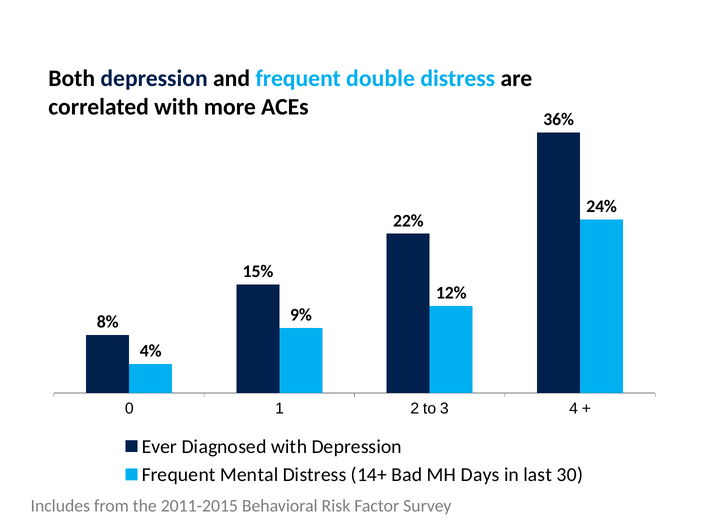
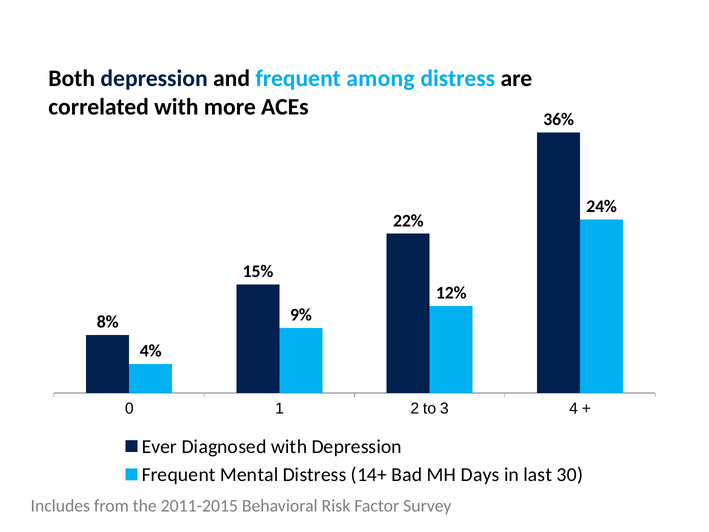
double: double -> among
